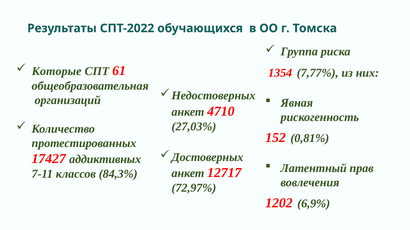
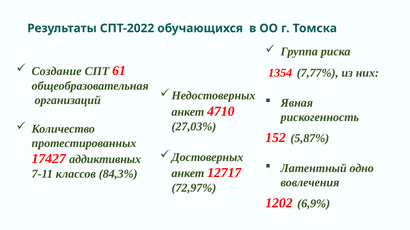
Которые: Которые -> Создание
0,81%: 0,81% -> 5,87%
прав: прав -> одно
